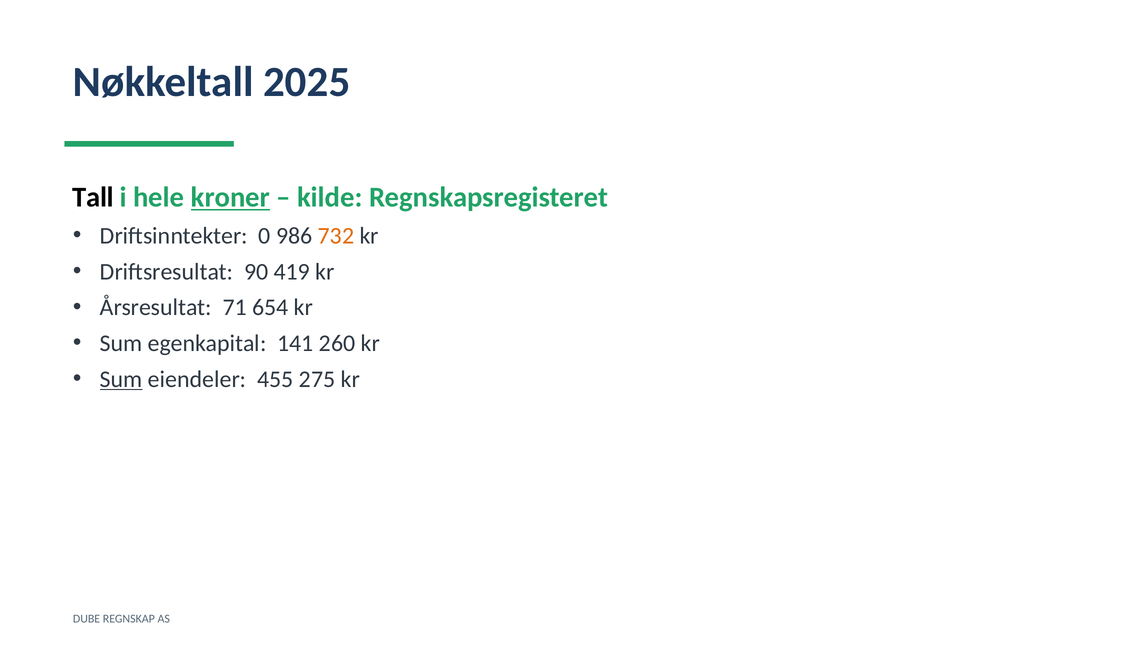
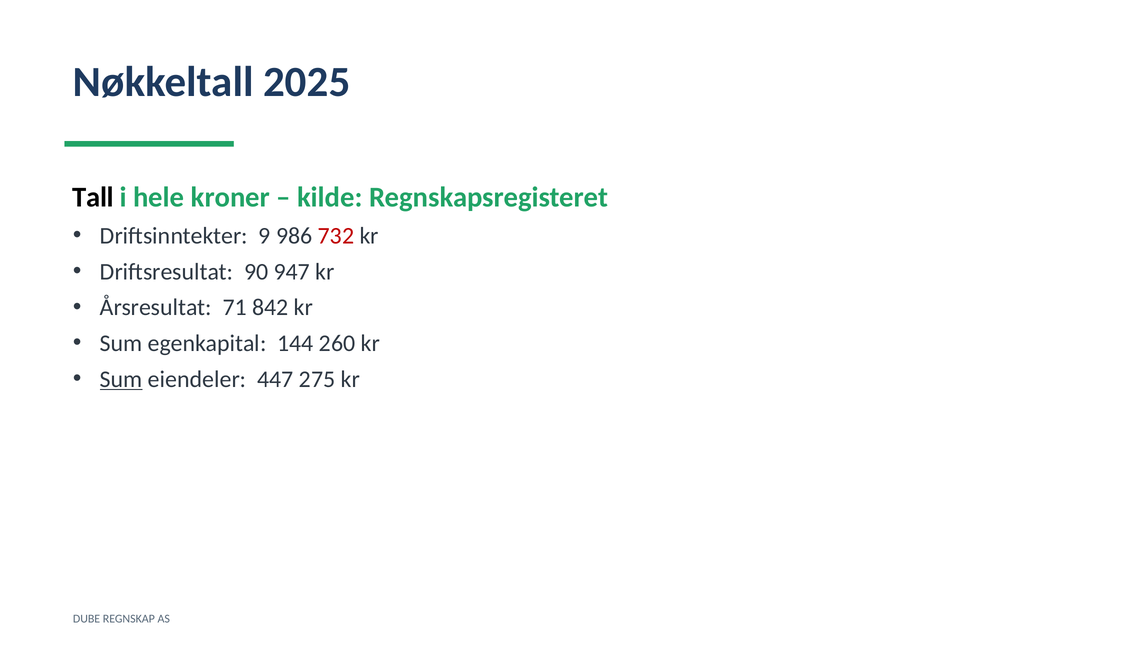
kroner underline: present -> none
0: 0 -> 9
732 colour: orange -> red
419: 419 -> 947
654: 654 -> 842
141: 141 -> 144
455: 455 -> 447
